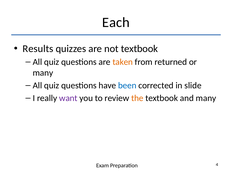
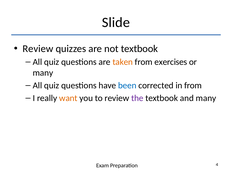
Each: Each -> Slide
Results at (38, 49): Results -> Review
returned: returned -> exercises
in slide: slide -> from
want colour: purple -> orange
the colour: orange -> purple
